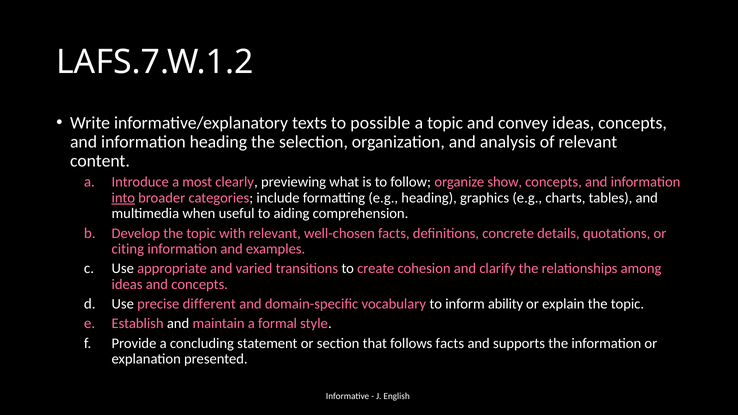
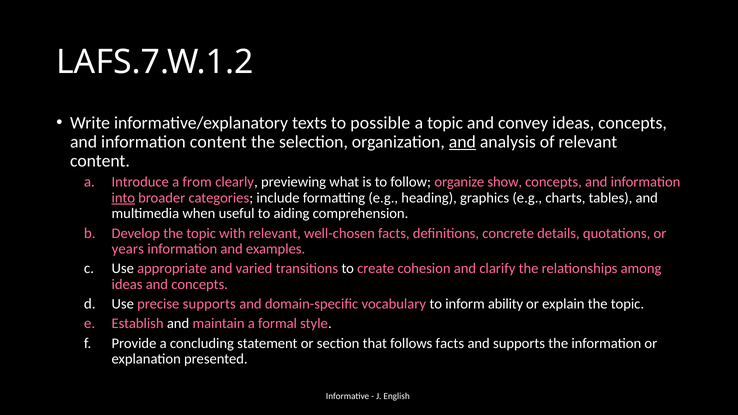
information heading: heading -> content
and at (462, 142) underline: none -> present
most: most -> from
citing: citing -> years
precise different: different -> supports
